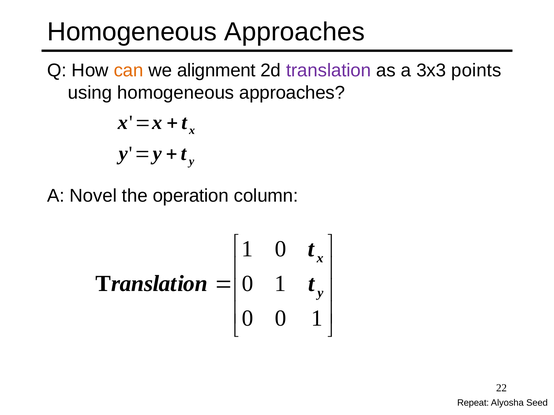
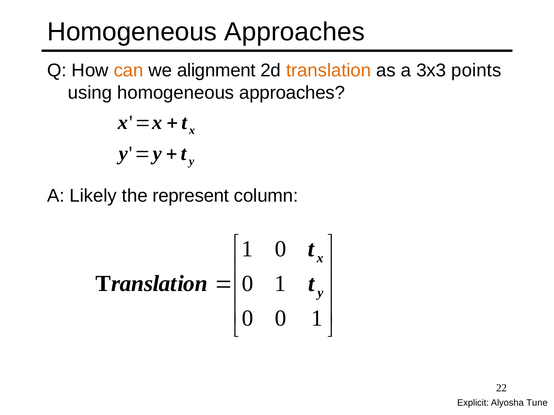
translation colour: purple -> orange
Novel: Novel -> Likely
operation: operation -> represent
Repeat: Repeat -> Explicit
Seed: Seed -> Tune
